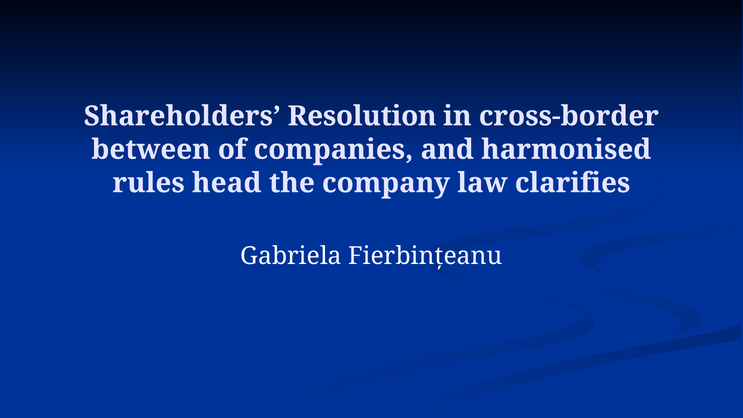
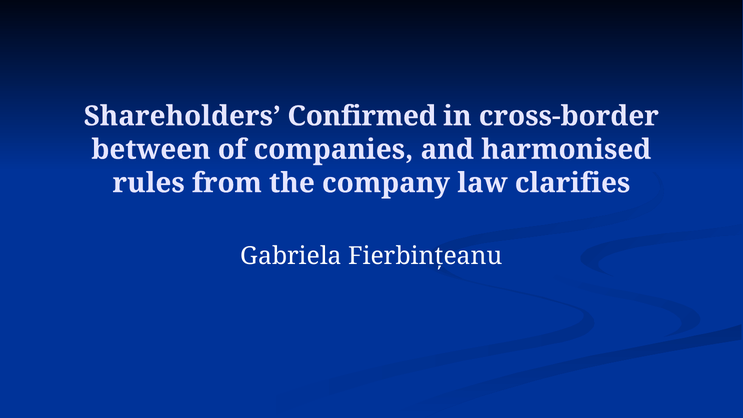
Resolution: Resolution -> Confirmed
head: head -> from
